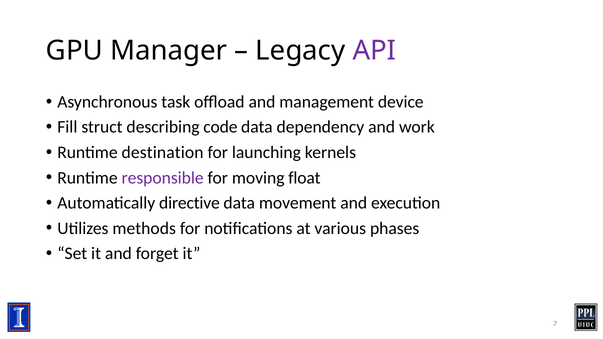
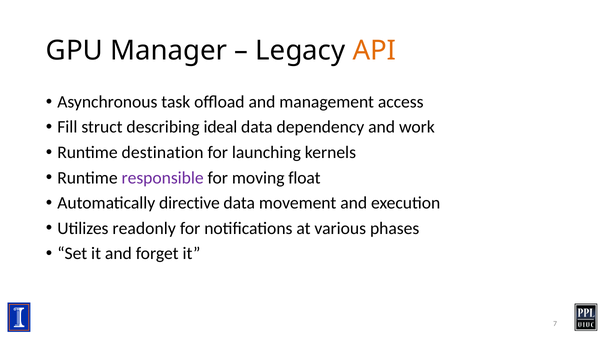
API colour: purple -> orange
device: device -> access
code: code -> ideal
methods: methods -> readonly
